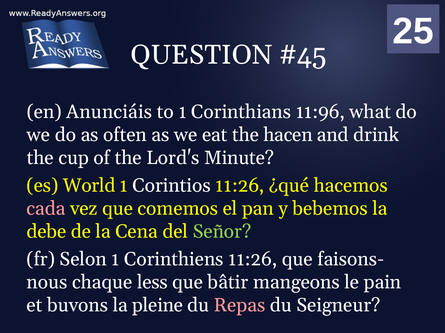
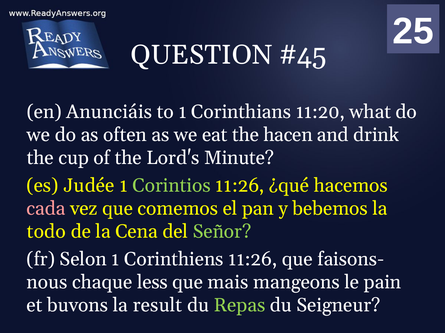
11:96: 11:96 -> 11:20
World: World -> Judée
Corintios colour: white -> light green
debe: debe -> todo
bâtir: bâtir -> mais
pleine: pleine -> result
Repas colour: pink -> light green
